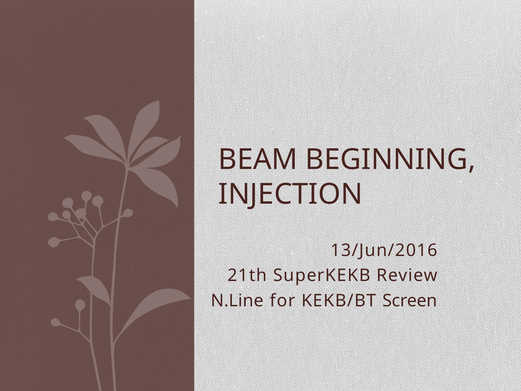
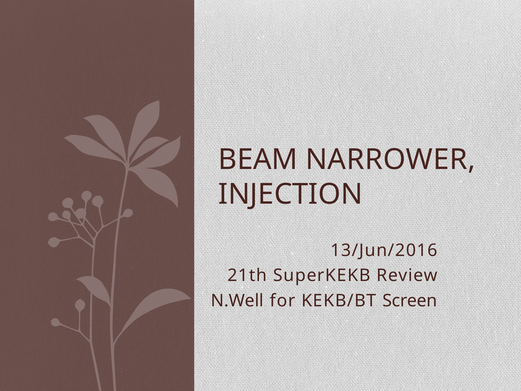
BEGINNING: BEGINNING -> NARROWER
N.Line: N.Line -> N.Well
